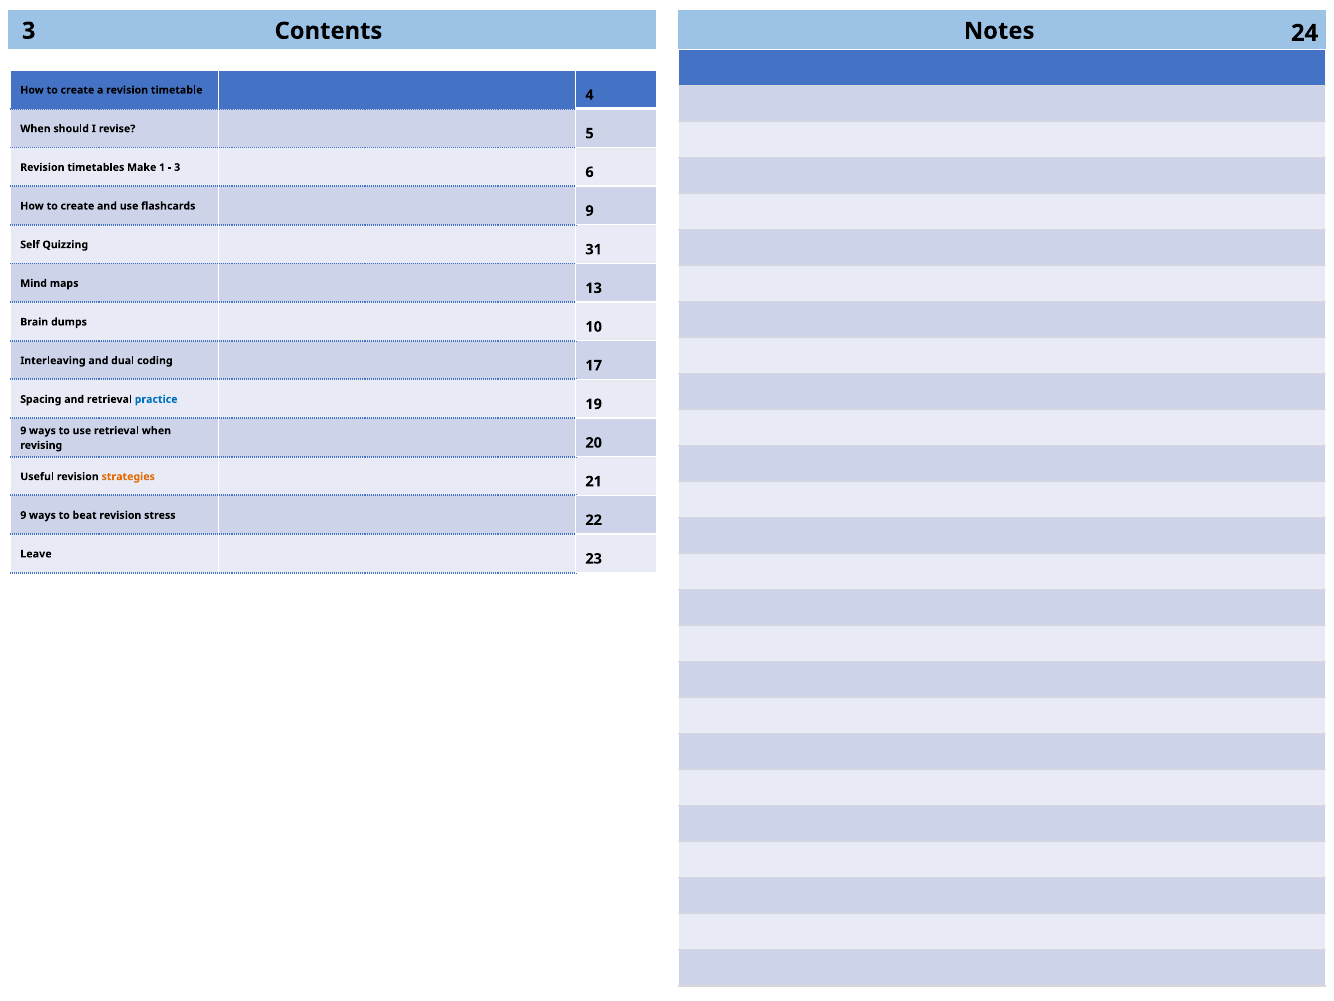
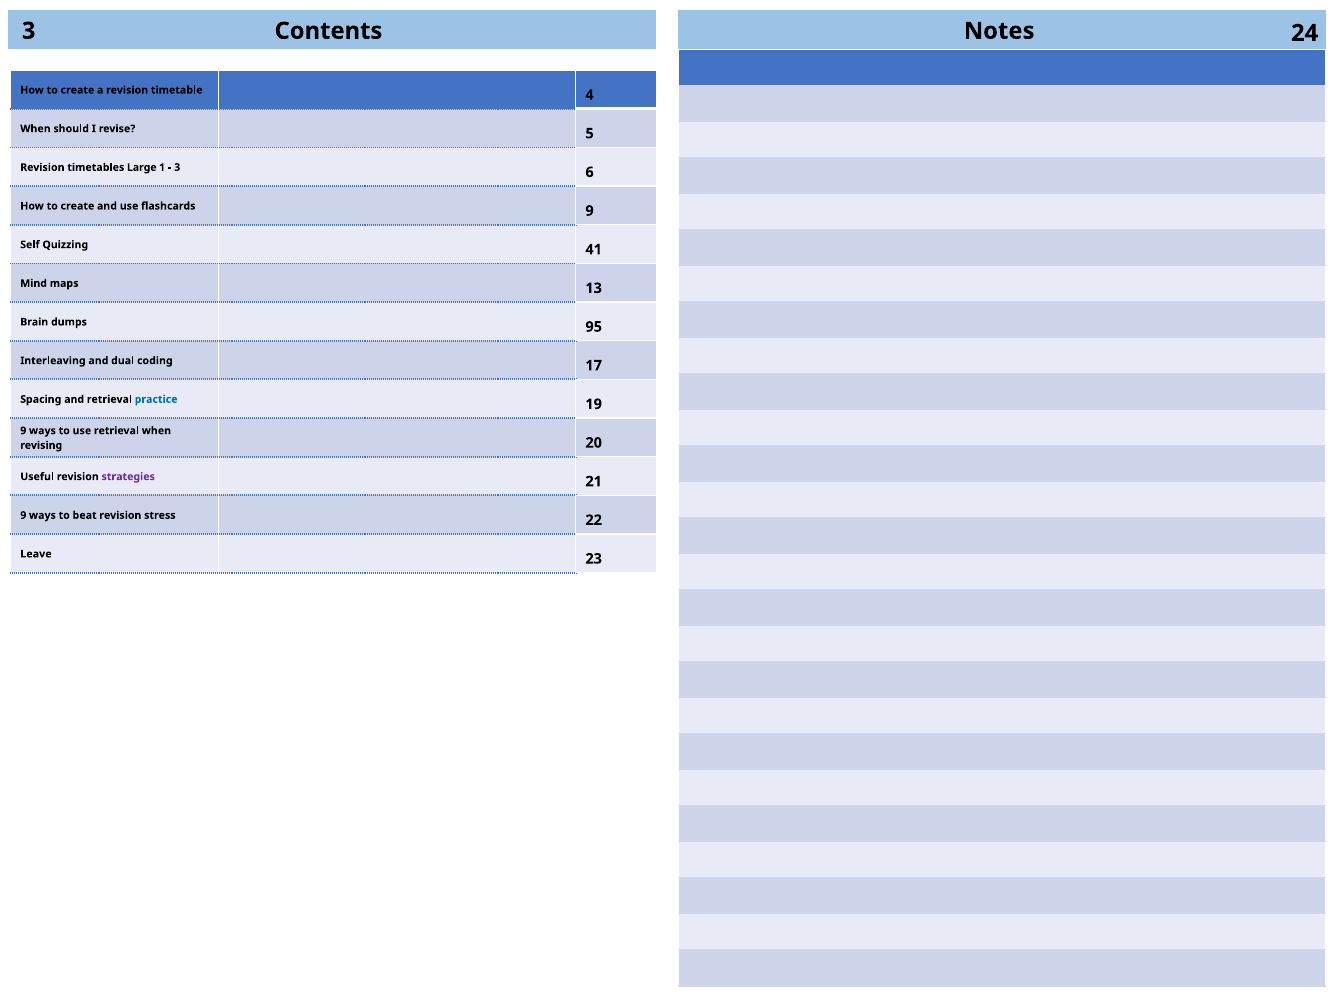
Make: Make -> Large
31: 31 -> 41
10: 10 -> 95
strategies colour: orange -> purple
